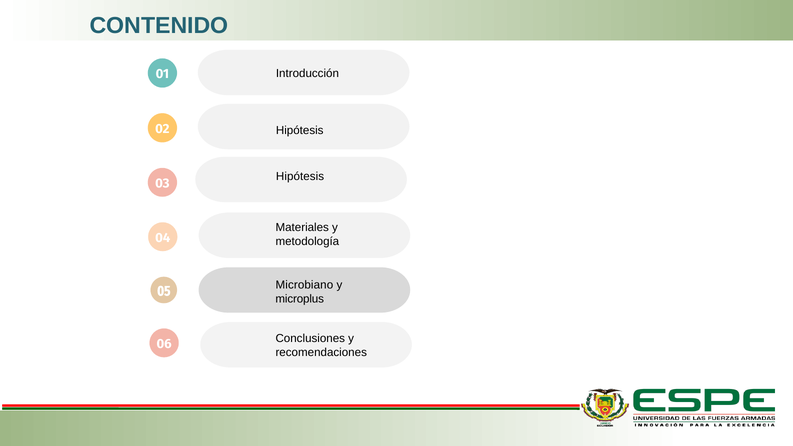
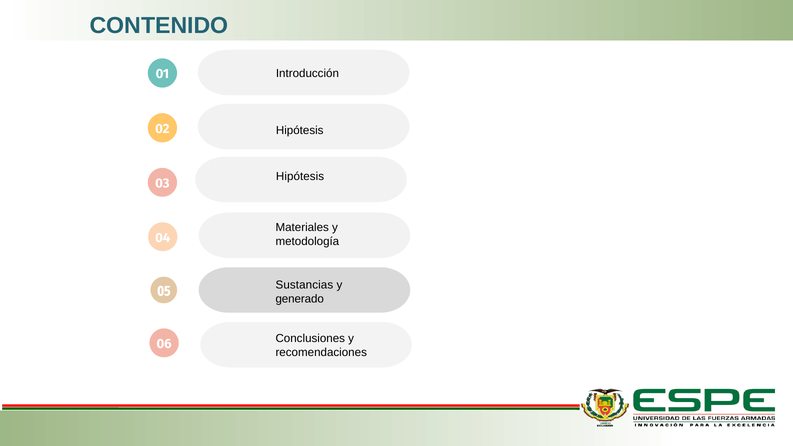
Microbiano: Microbiano -> Sustancias
microplus: microplus -> generado
